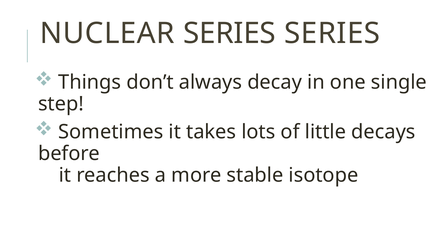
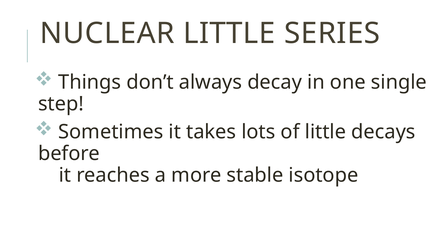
NUCLEAR SERIES: SERIES -> LITTLE
